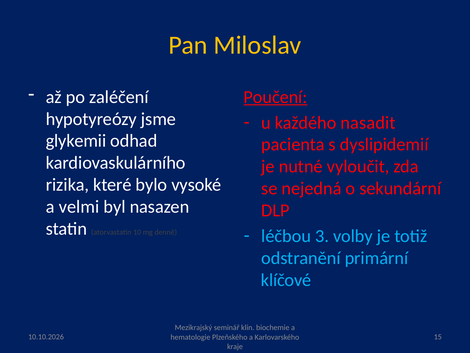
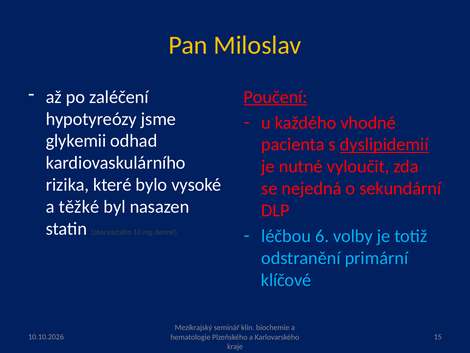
nasadit: nasadit -> vhodné
dyslipidemií underline: none -> present
velmi: velmi -> těžké
3: 3 -> 6
